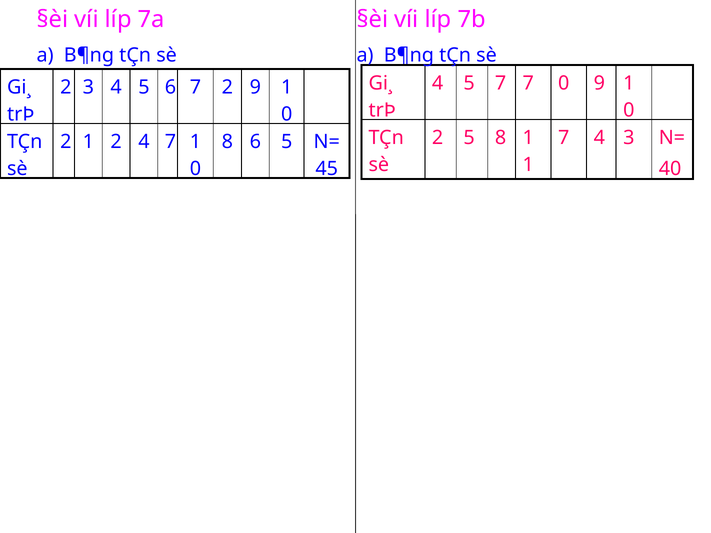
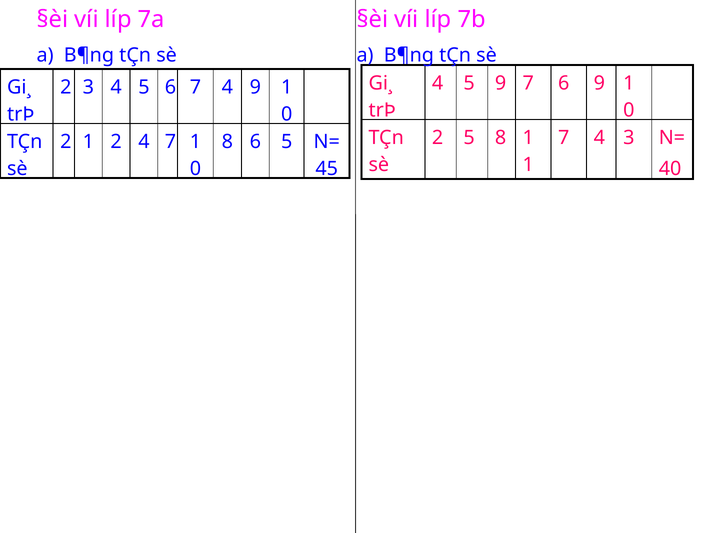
5 7: 7 -> 9
7 0: 0 -> 6
6 7 2: 2 -> 4
